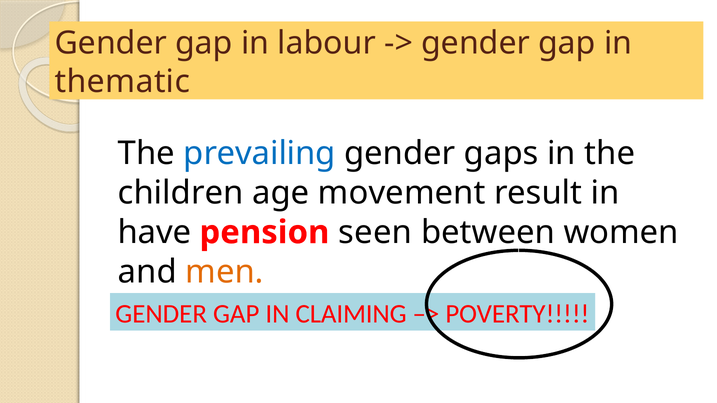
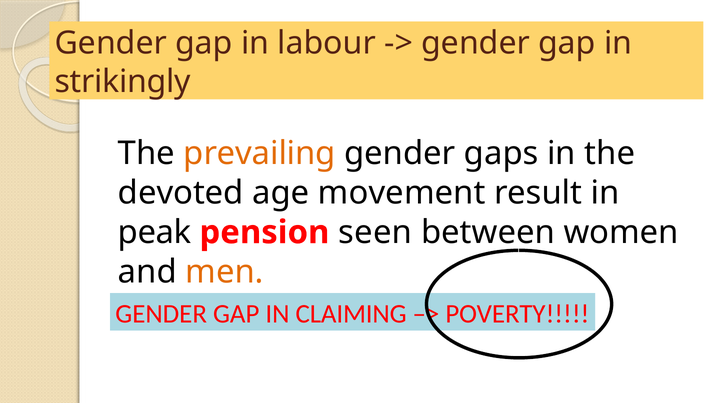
thematic: thematic -> strikingly
prevailing colour: blue -> orange
children: children -> devoted
have: have -> peak
